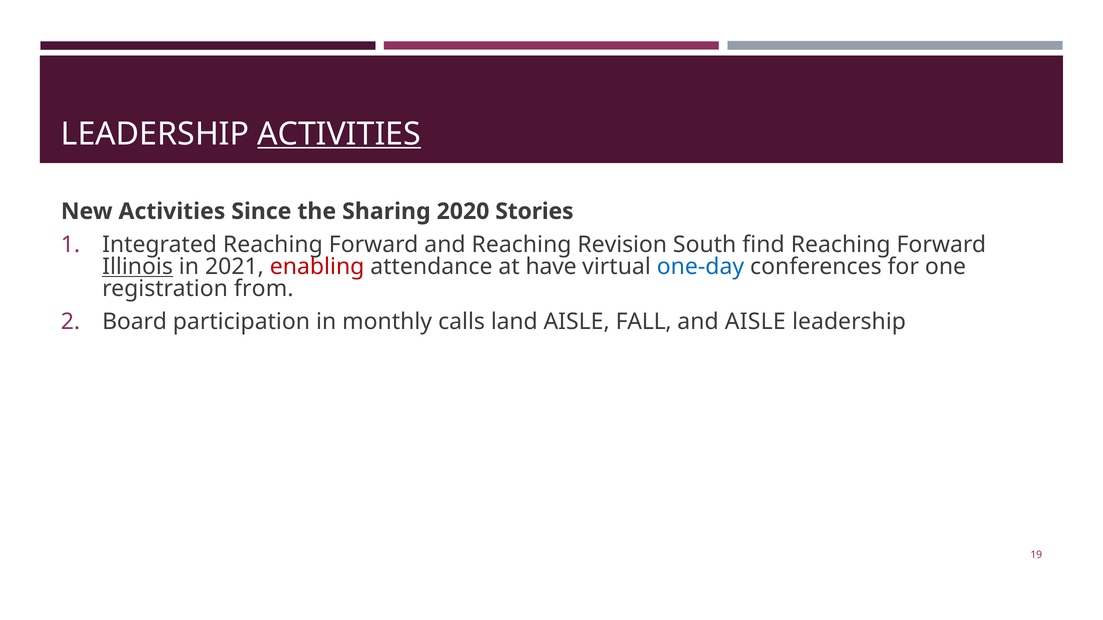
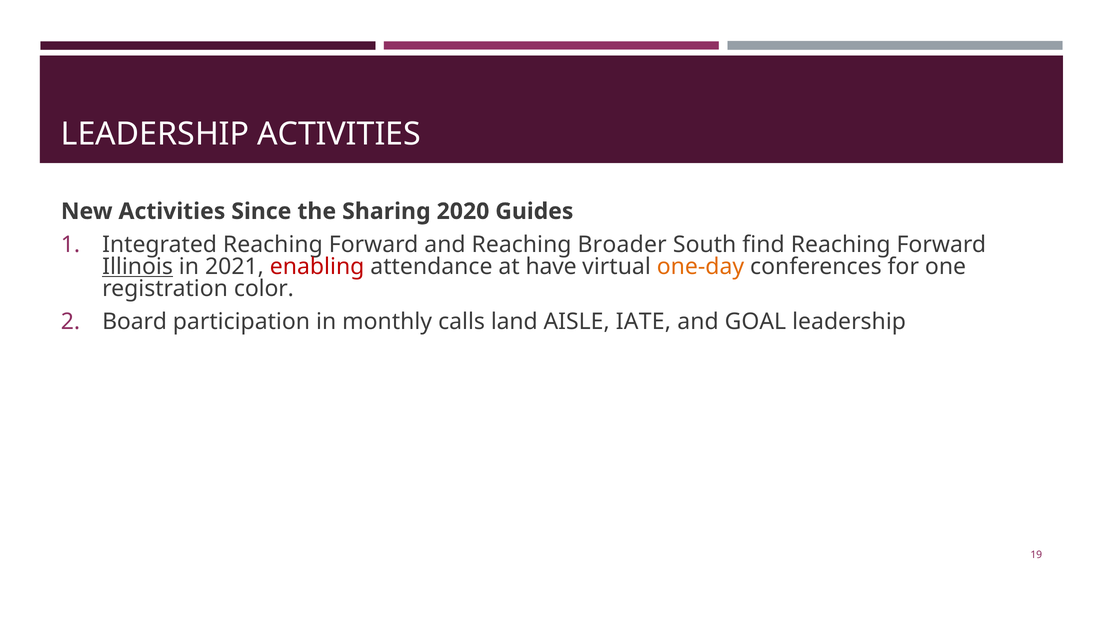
ACTIVITIES at (339, 134) underline: present -> none
Stories: Stories -> Guides
Revision: Revision -> Broader
one-day colour: blue -> orange
from: from -> color
FALL: FALL -> IATE
and AISLE: AISLE -> GOAL
